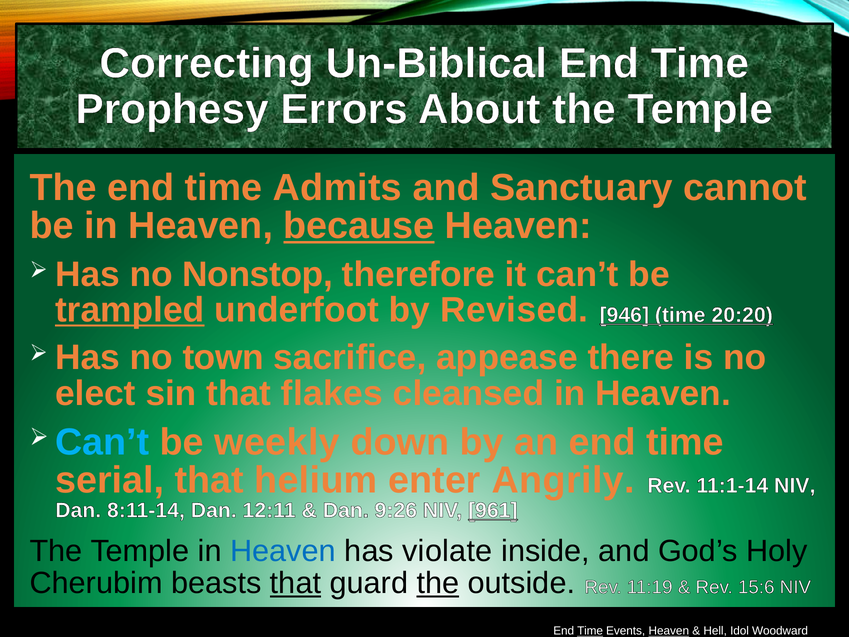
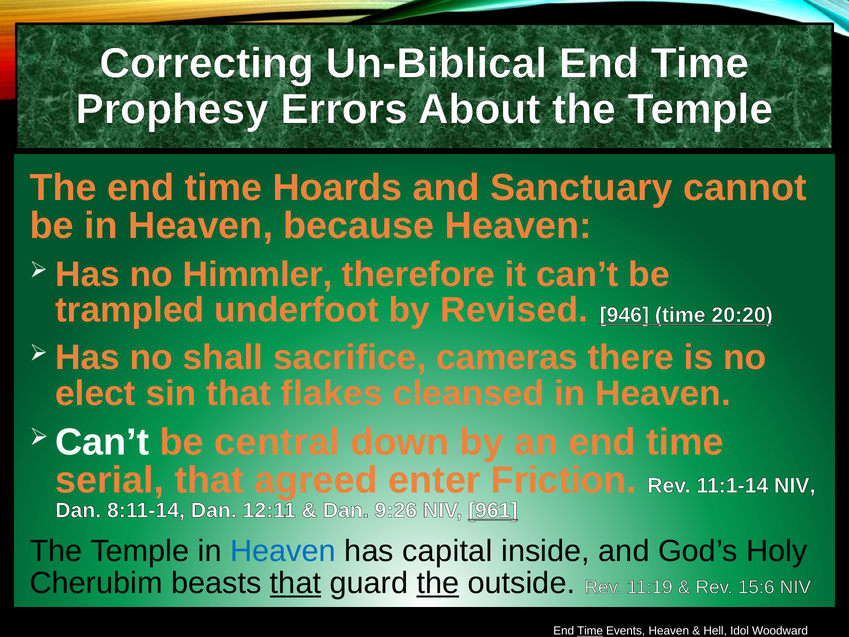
Admits: Admits -> Hoards
because underline: present -> none
Nonstop: Nonstop -> Himmler
trampled underline: present -> none
town: town -> shall
appease: appease -> cameras
Can’t at (102, 442) colour: light blue -> white
weekly: weekly -> central
helium: helium -> agreed
Angrily: Angrily -> Friction
violate: violate -> capital
Heaven at (669, 631) underline: present -> none
